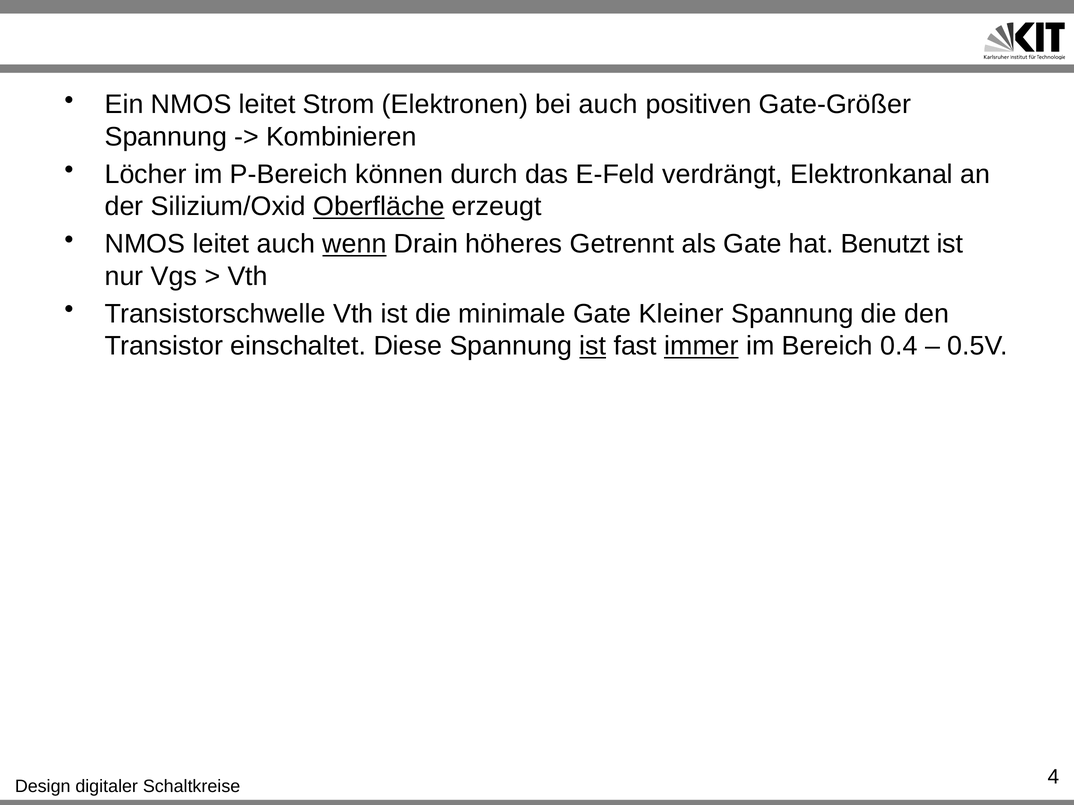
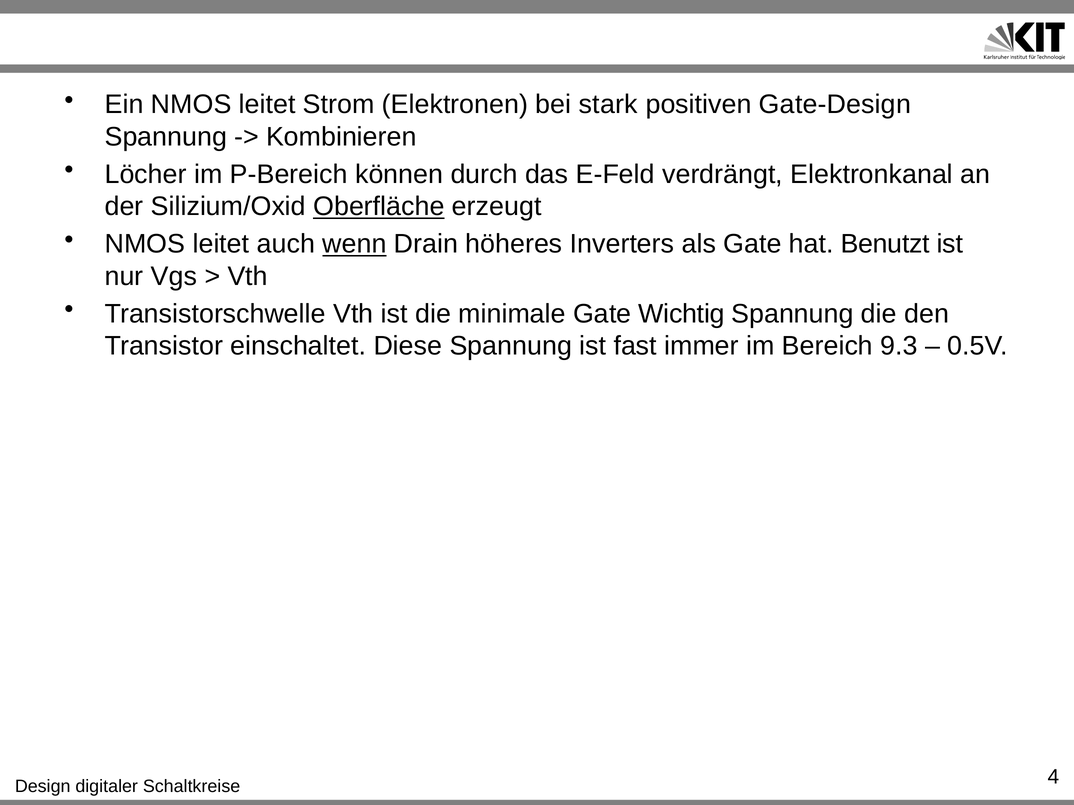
bei auch: auch -> stark
Gate-Größer: Gate-Größer -> Gate-Design
Getrennt: Getrennt -> Inverters
Kleiner: Kleiner -> Wichtig
ist at (593, 346) underline: present -> none
immer underline: present -> none
0.4: 0.4 -> 9.3
